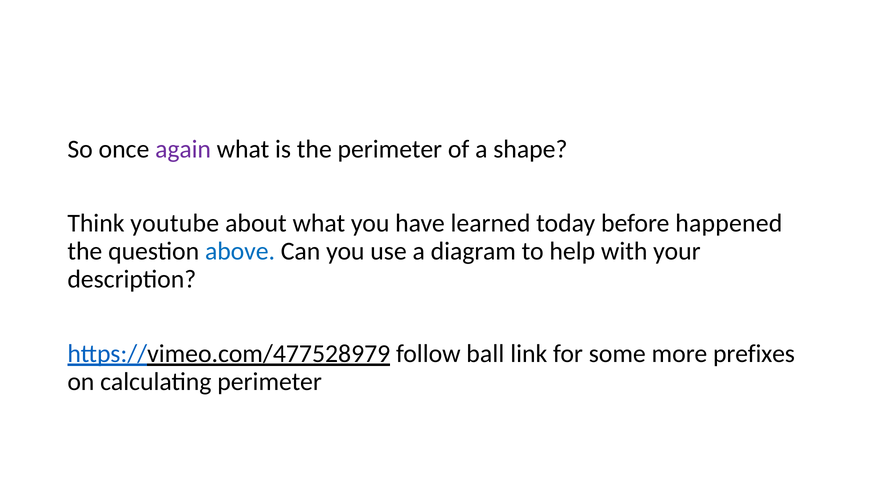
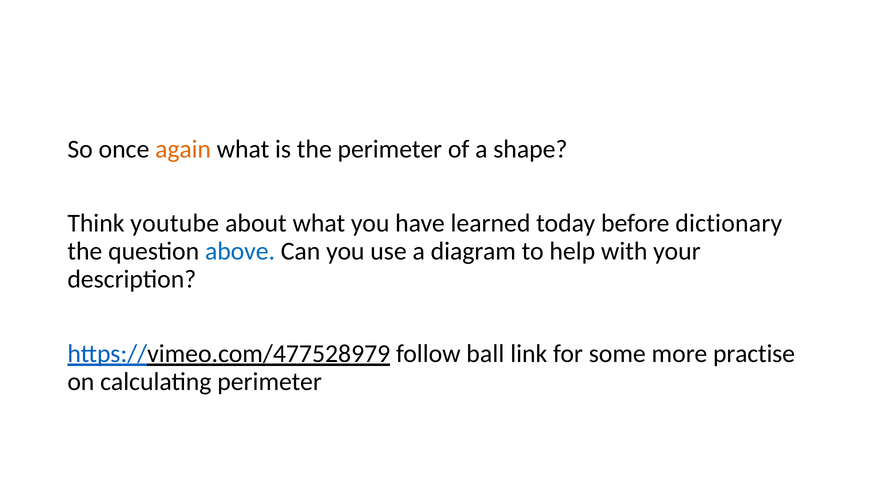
again colour: purple -> orange
happened: happened -> dictionary
prefixes: prefixes -> practise
